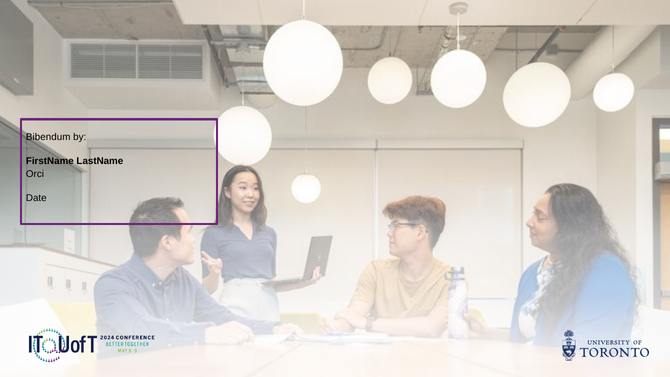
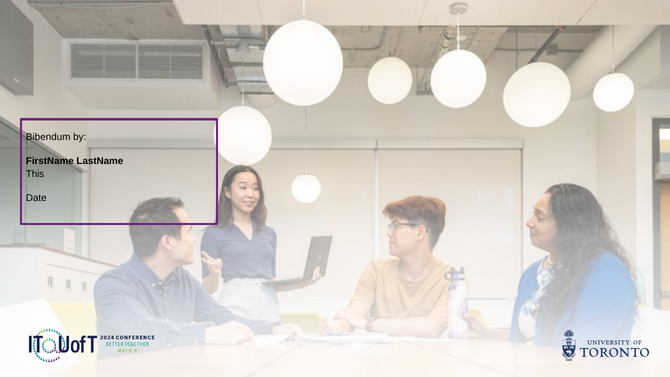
Orci: Orci -> This
